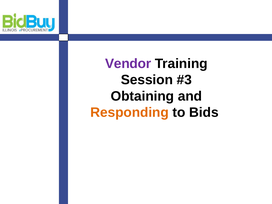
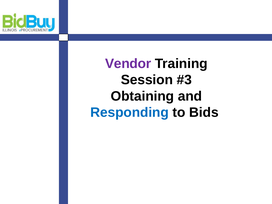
Responding colour: orange -> blue
